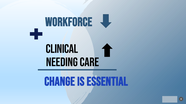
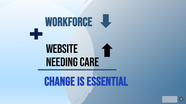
Clinical: Clinical -> Website
